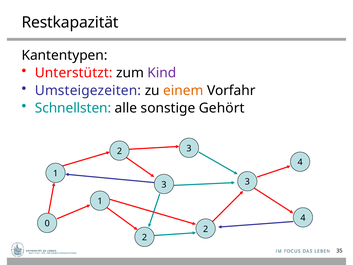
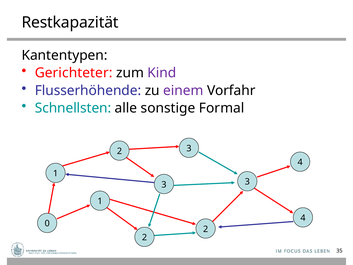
Unterstützt: Unterstützt -> Gerichteter
Umsteigezeiten: Umsteigezeiten -> Flusserhöhende
einem colour: orange -> purple
Gehört: Gehört -> Formal
